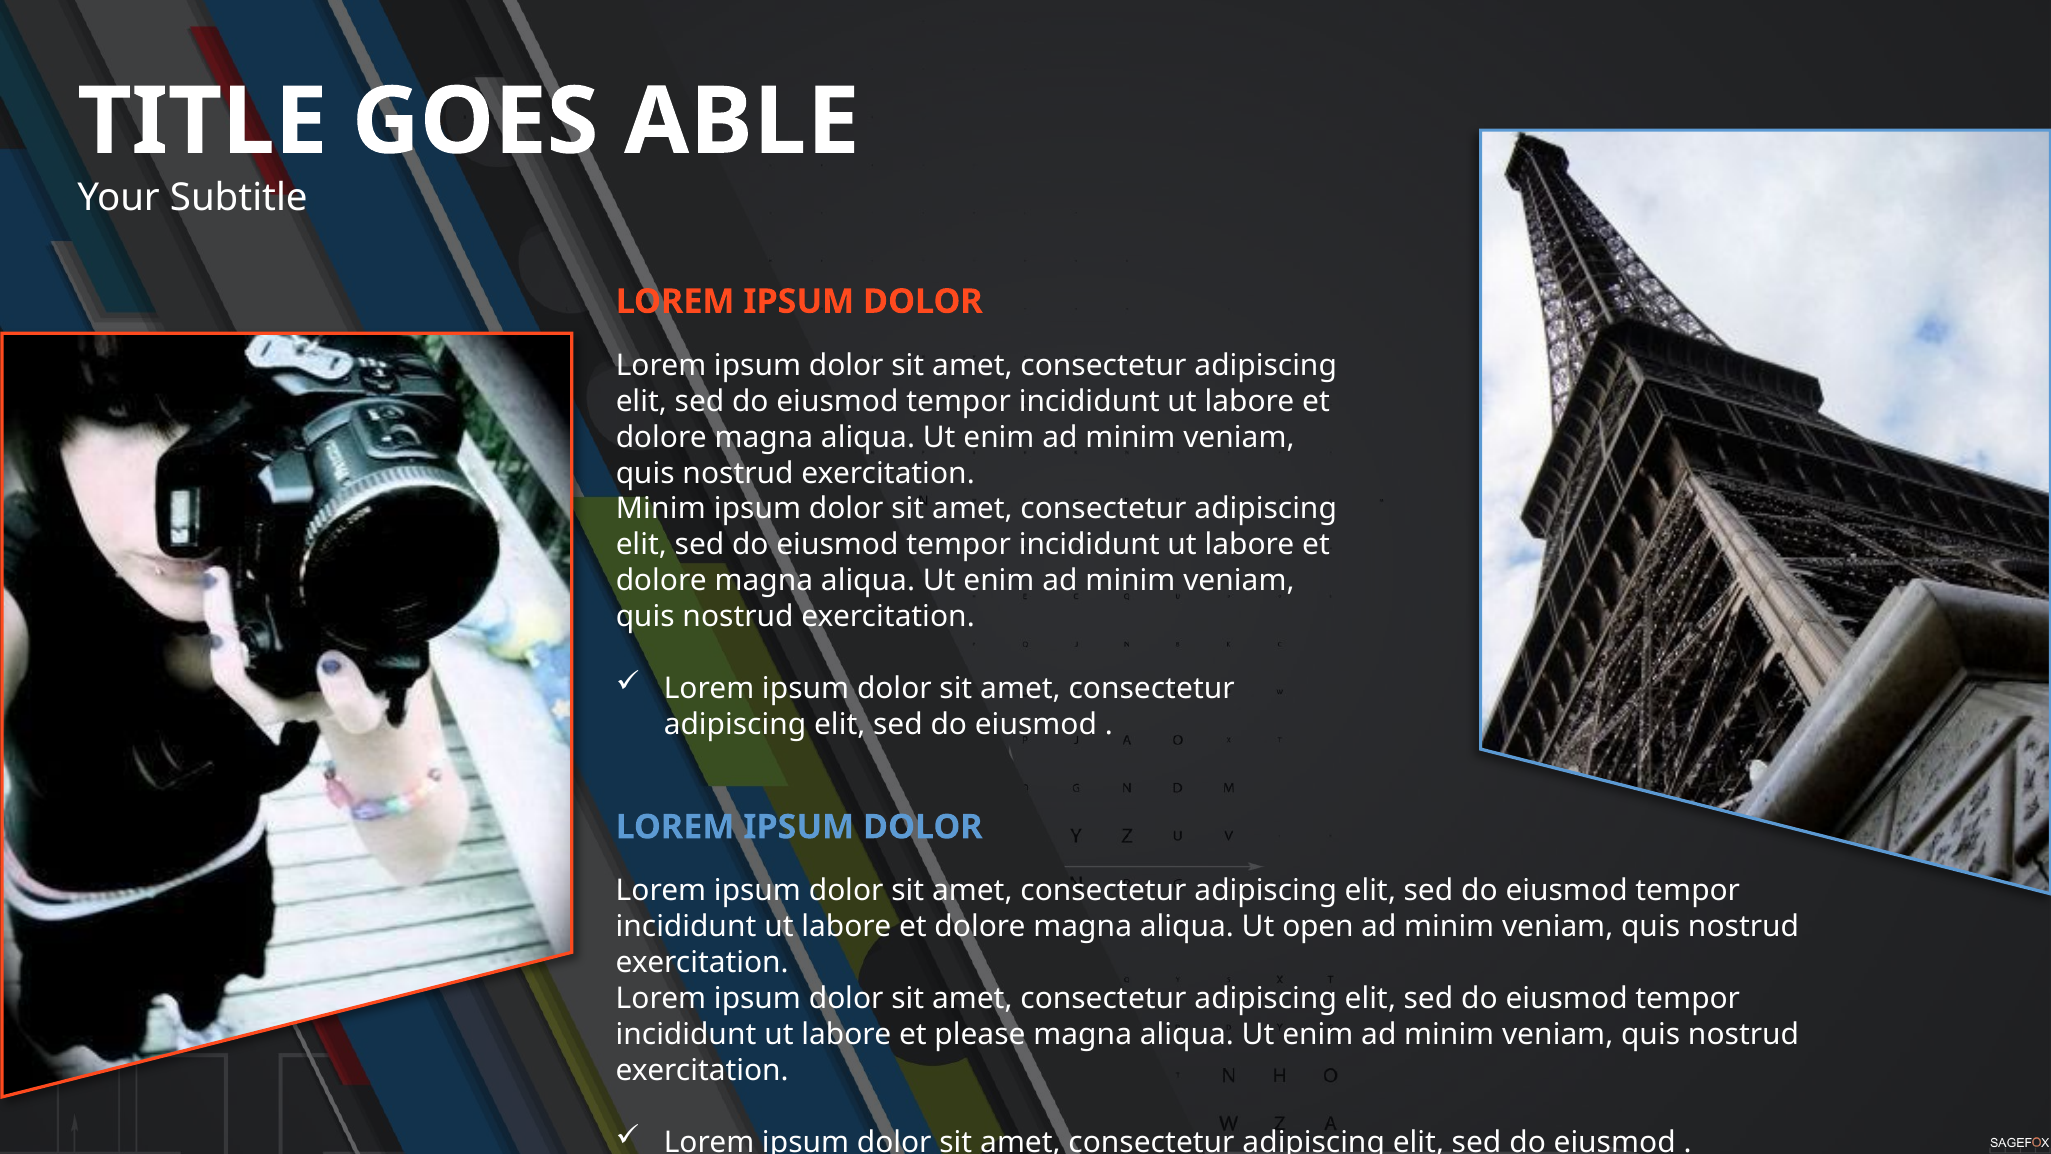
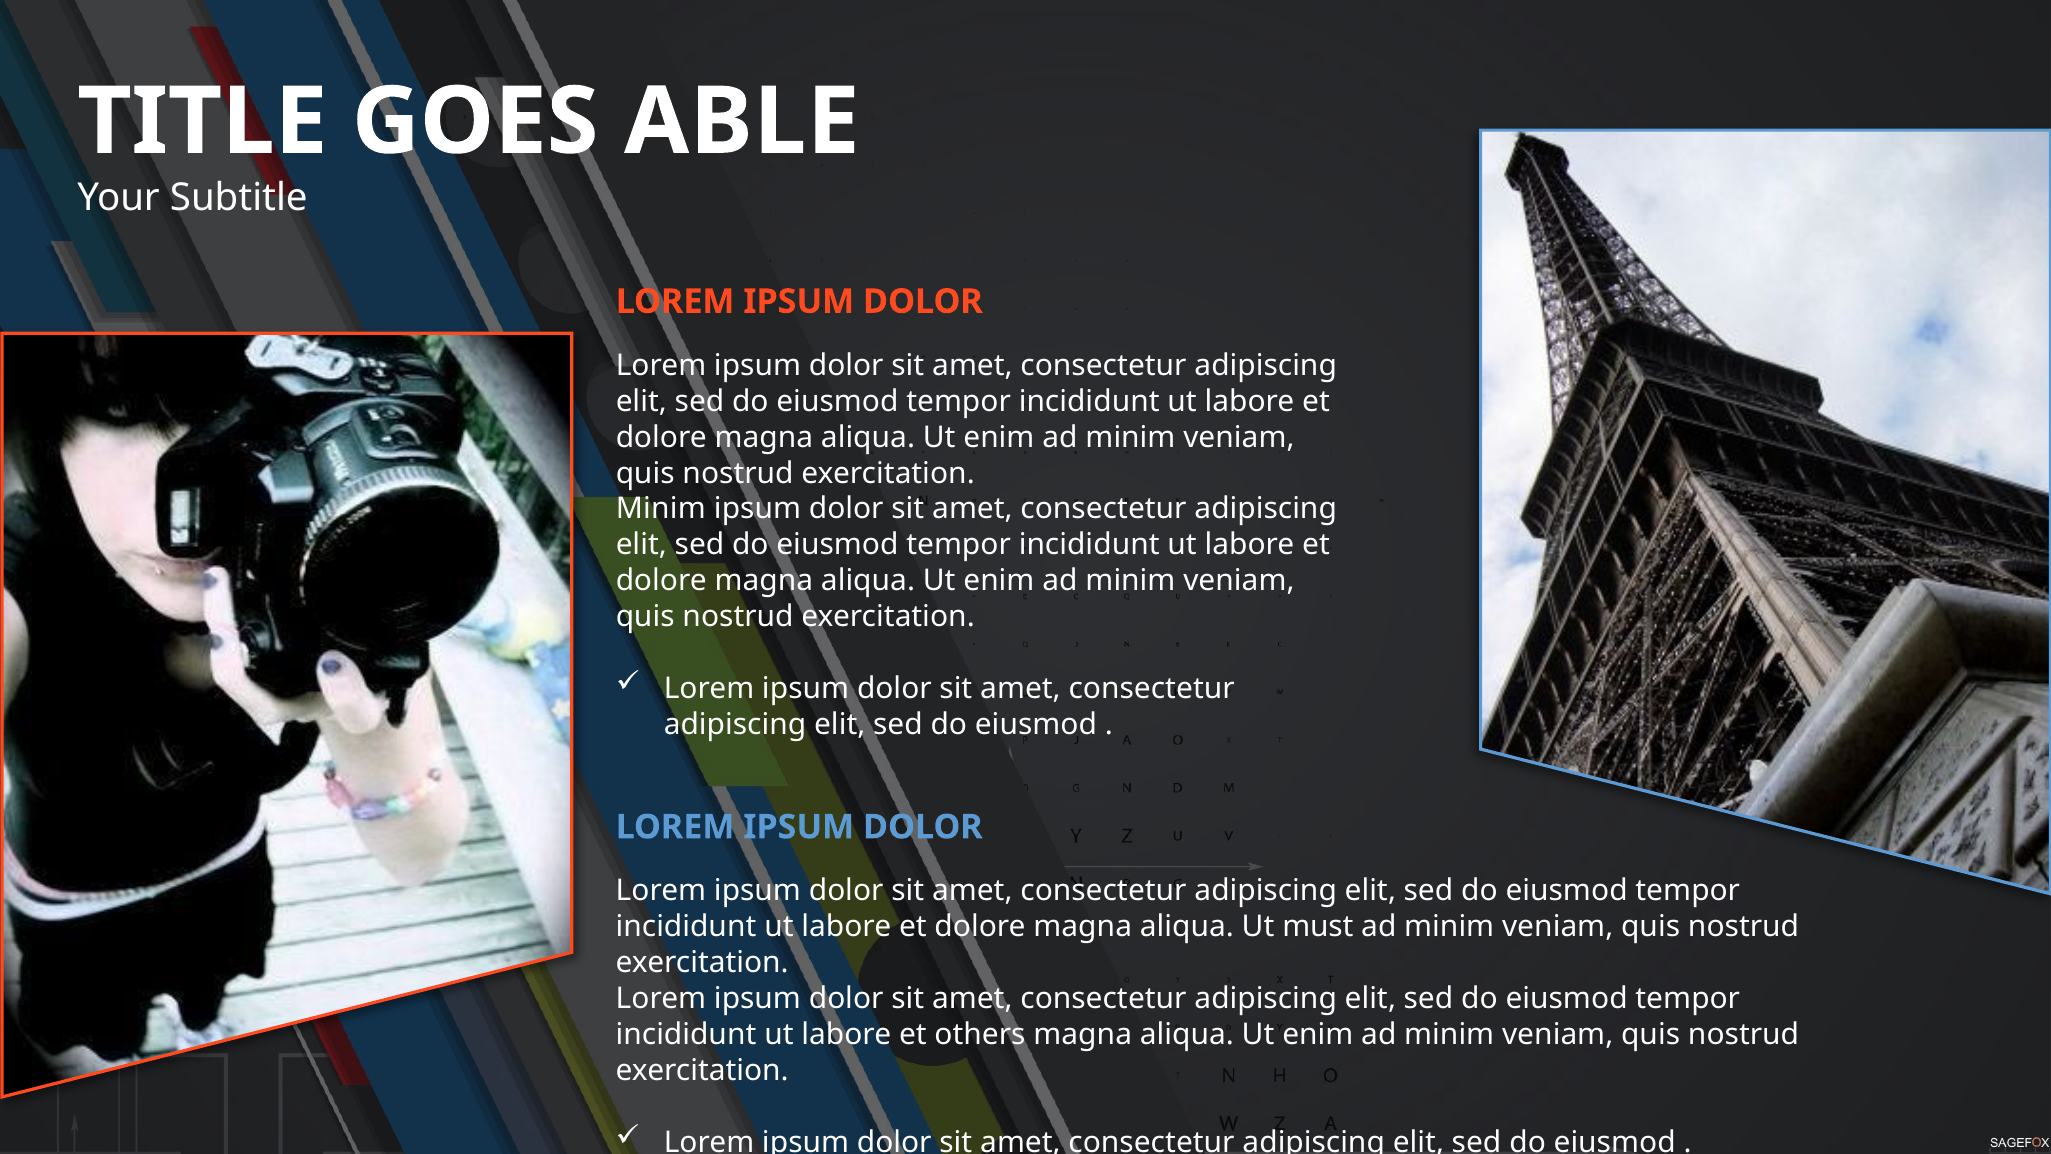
open: open -> must
please: please -> others
